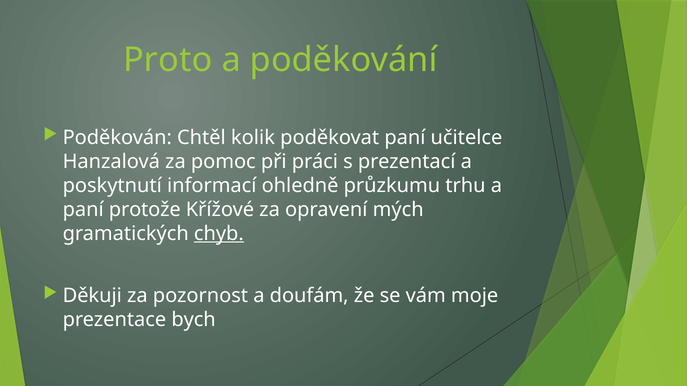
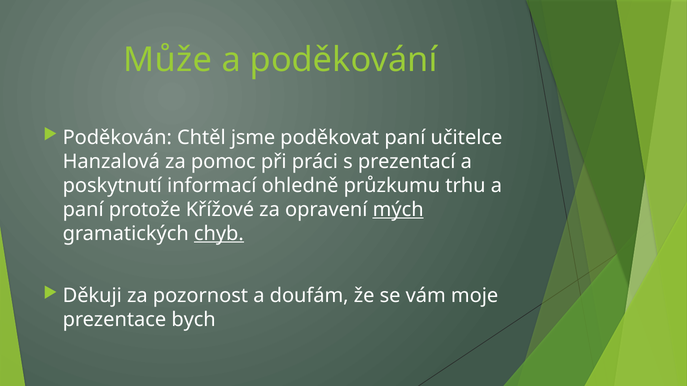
Proto: Proto -> Může
kolik: kolik -> jsme
mých underline: none -> present
